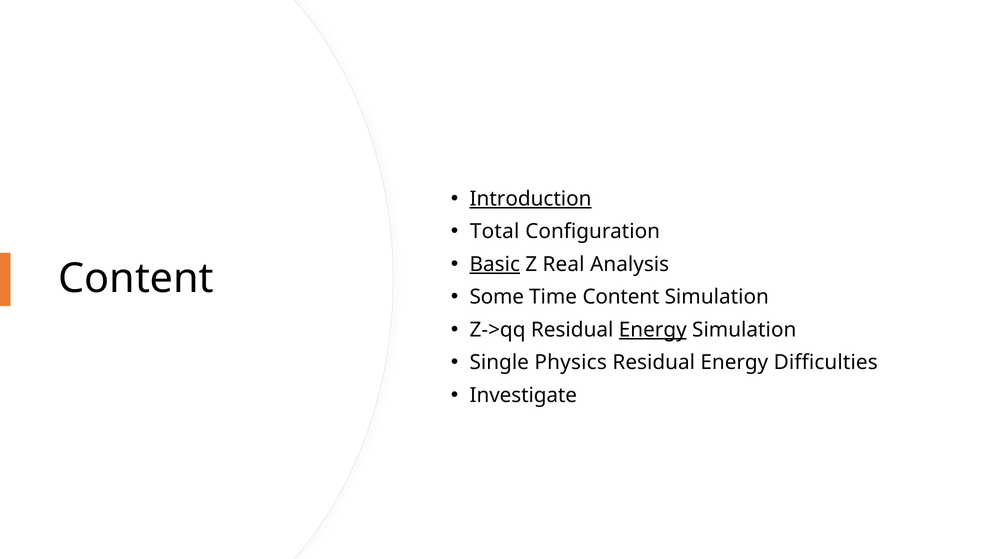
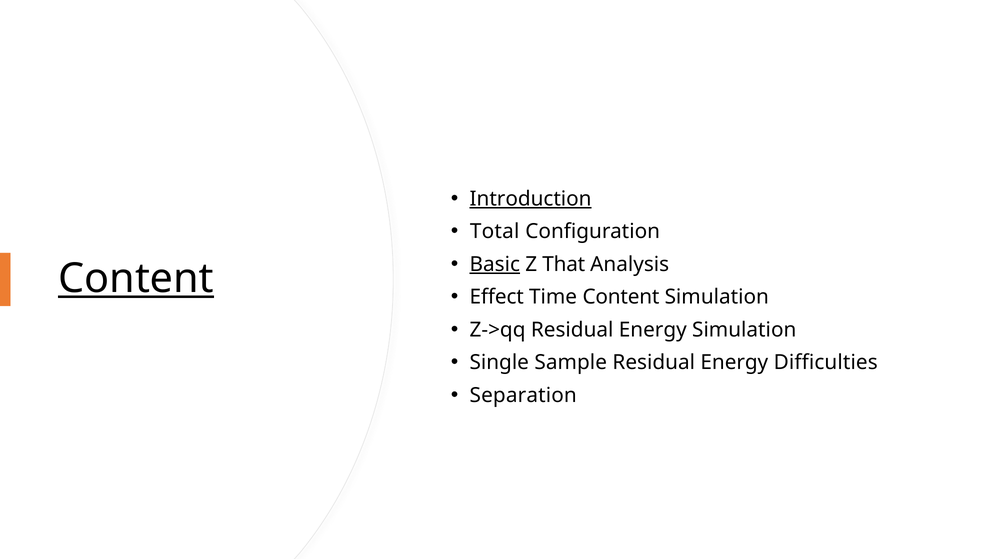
Real: Real -> That
Content at (136, 279) underline: none -> present
Some: Some -> Effect
Energy at (653, 330) underline: present -> none
Physics: Physics -> Sample
Investigate: Investigate -> Separation
